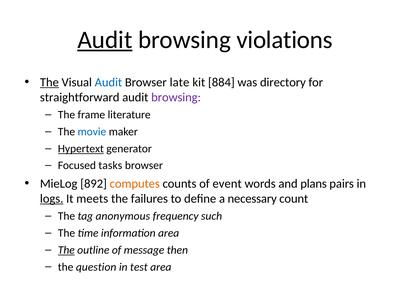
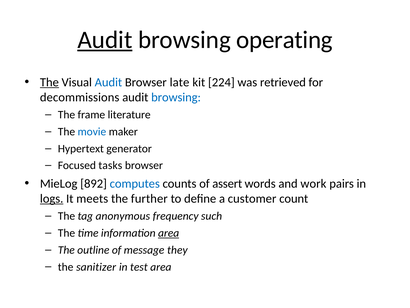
violations: violations -> operating
884: 884 -> 224
directory: directory -> retrieved
straightforward: straightforward -> decommissions
browsing at (176, 97) colour: purple -> blue
Hypertext underline: present -> none
computes colour: orange -> blue
event: event -> assert
plans: plans -> work
failures: failures -> further
necessary: necessary -> customer
area at (169, 233) underline: none -> present
The at (66, 250) underline: present -> none
then: then -> they
question: question -> sanitizer
